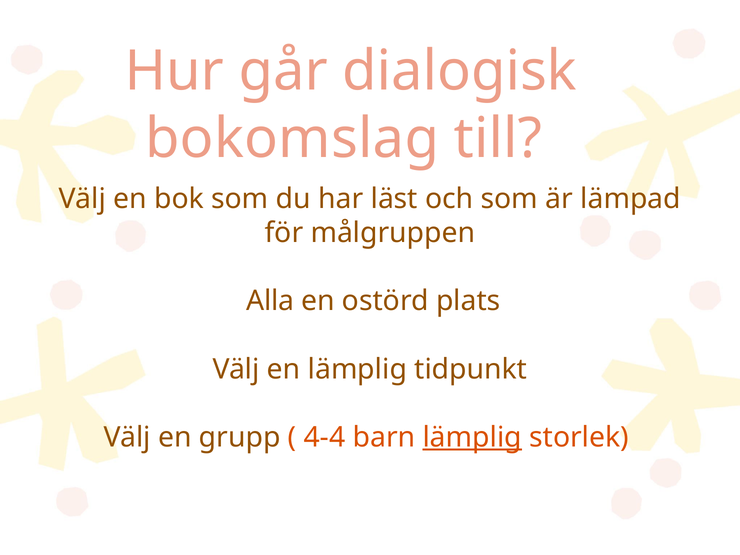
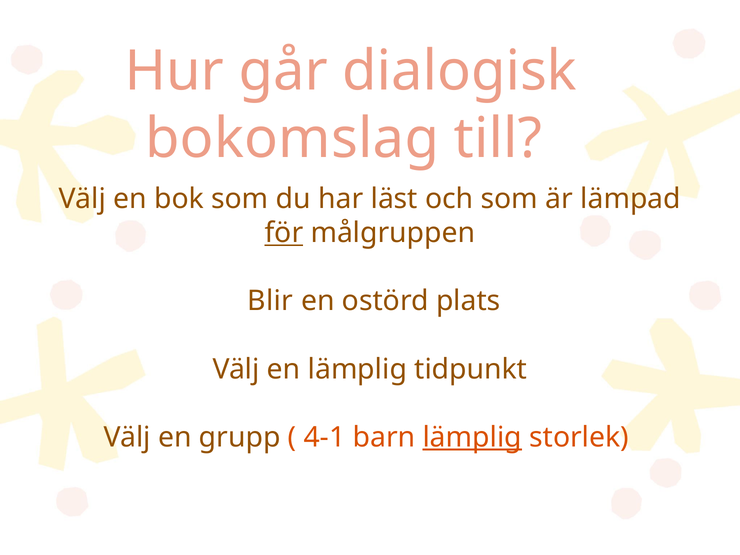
för underline: none -> present
Alla: Alla -> Blir
4-4: 4-4 -> 4-1
